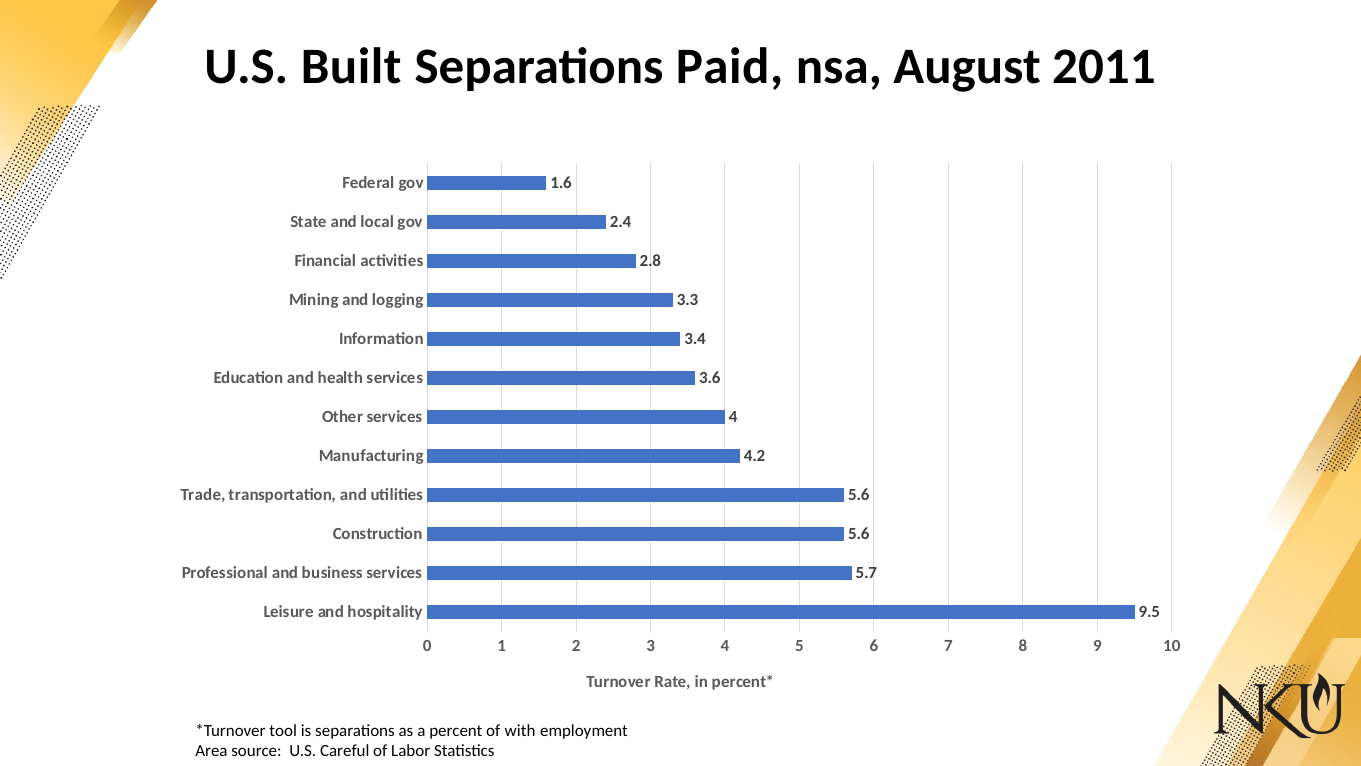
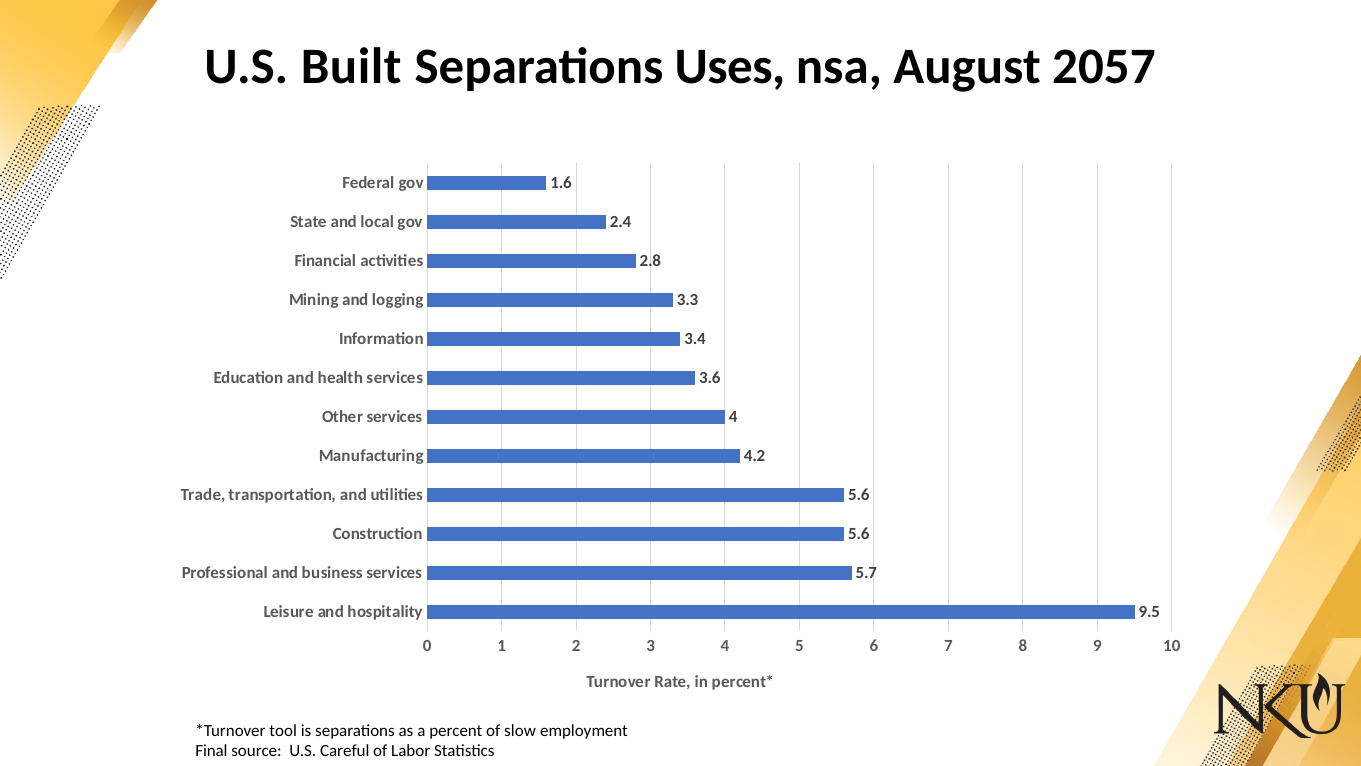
Paid: Paid -> Uses
2011: 2011 -> 2057
with: with -> slow
Area: Area -> Final
